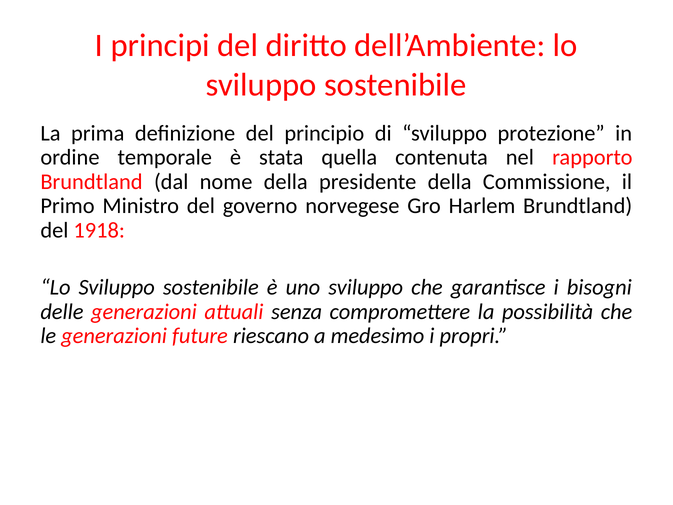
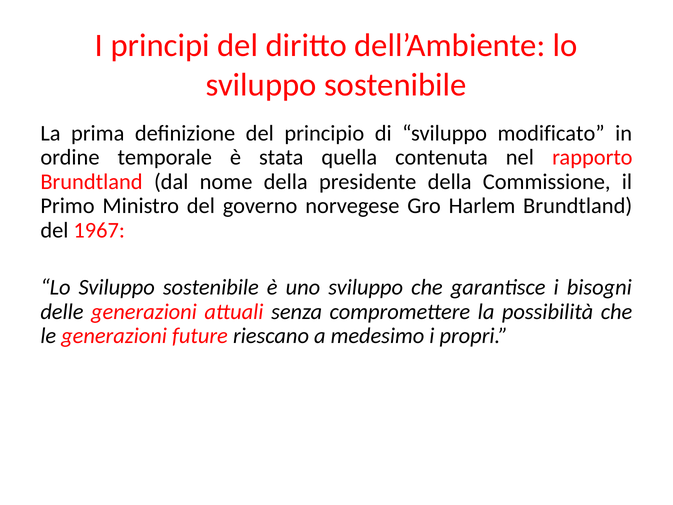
protezione: protezione -> modificato
1918: 1918 -> 1967
